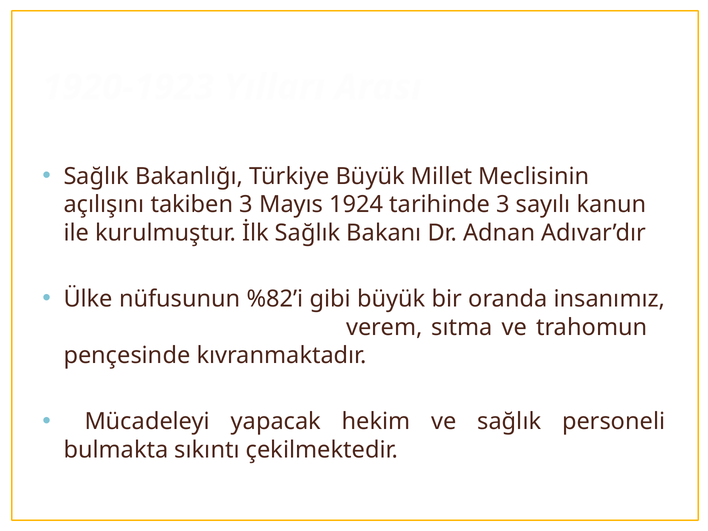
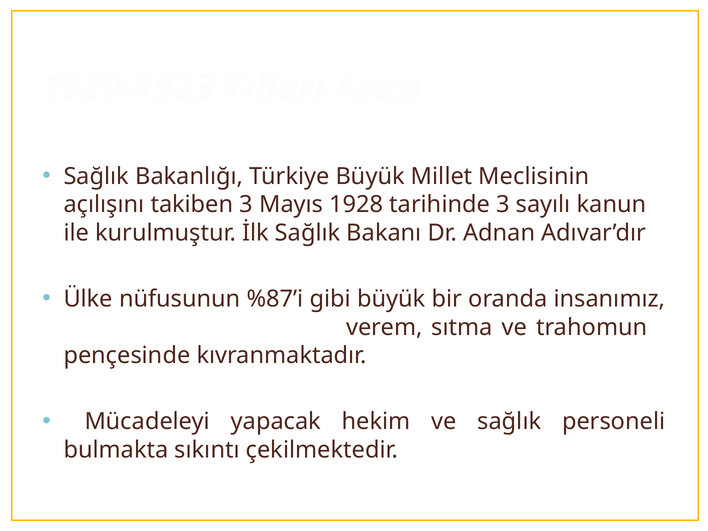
1924: 1924 -> 1928
%82’i: %82’i -> %87’i
